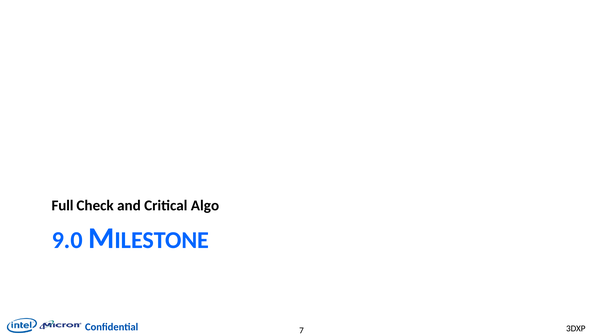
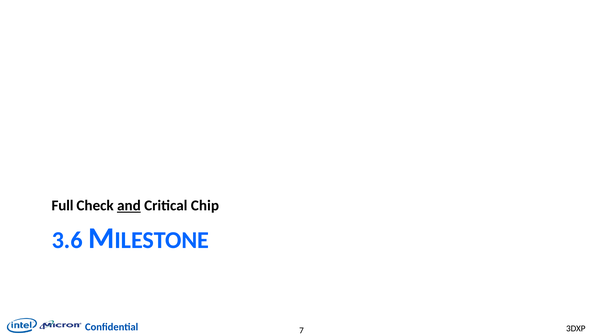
and underline: none -> present
Algo: Algo -> Chip
9.0: 9.0 -> 3.6
